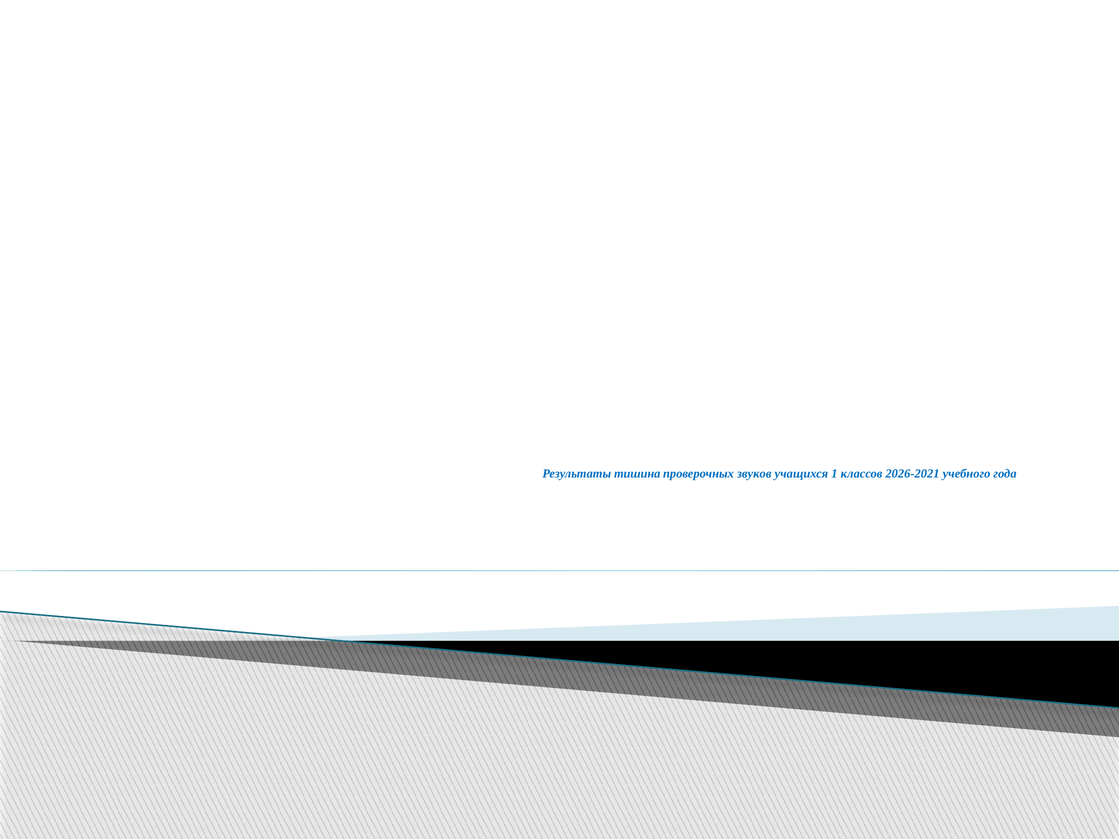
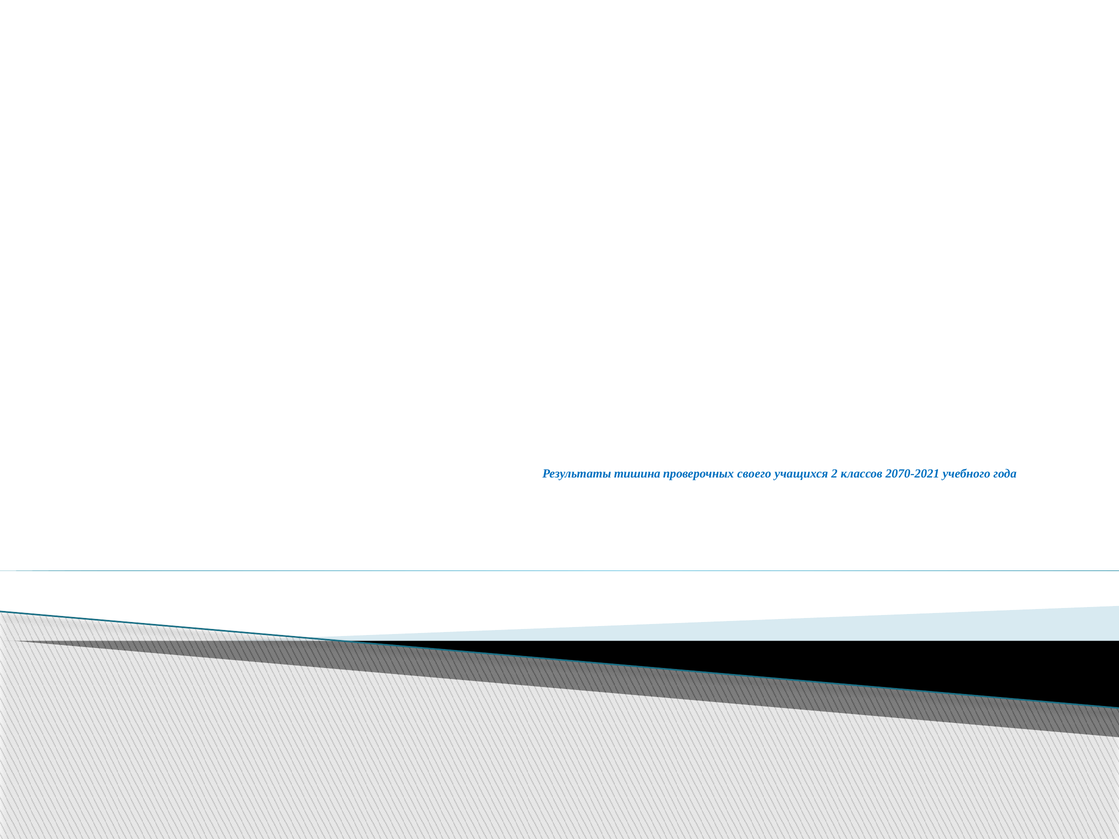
звуков: звуков -> своего
1: 1 -> 2
2026-2021: 2026-2021 -> 2070-2021
